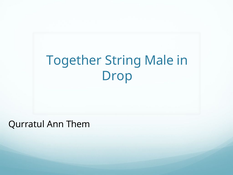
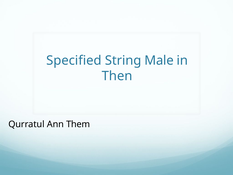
Together: Together -> Specified
Drop: Drop -> Then
